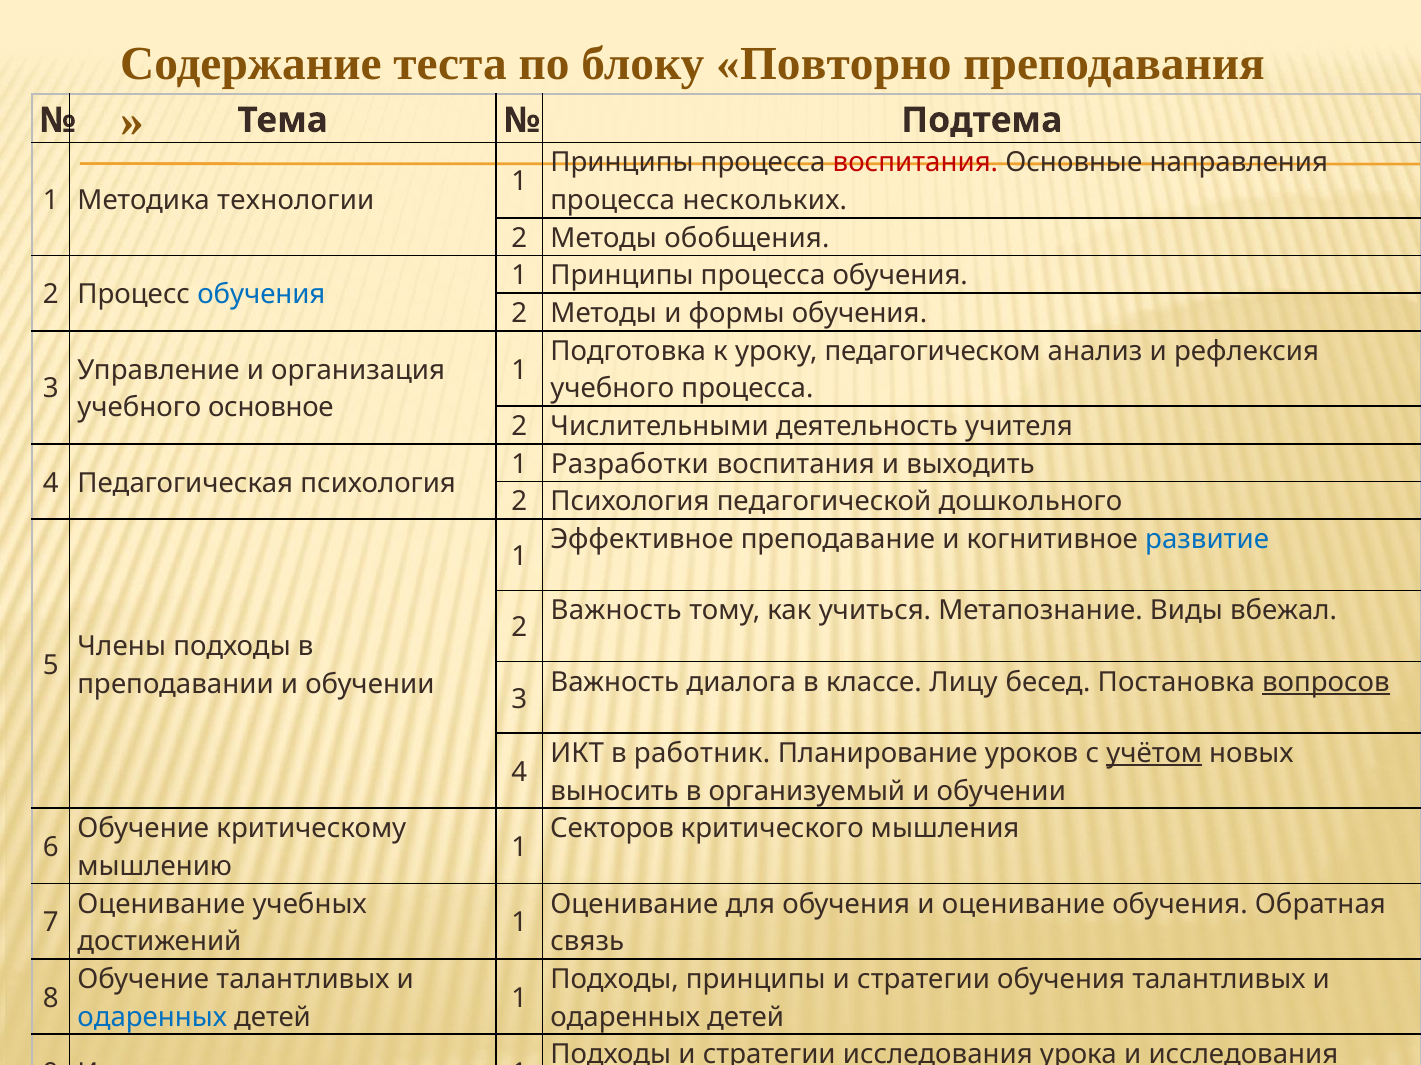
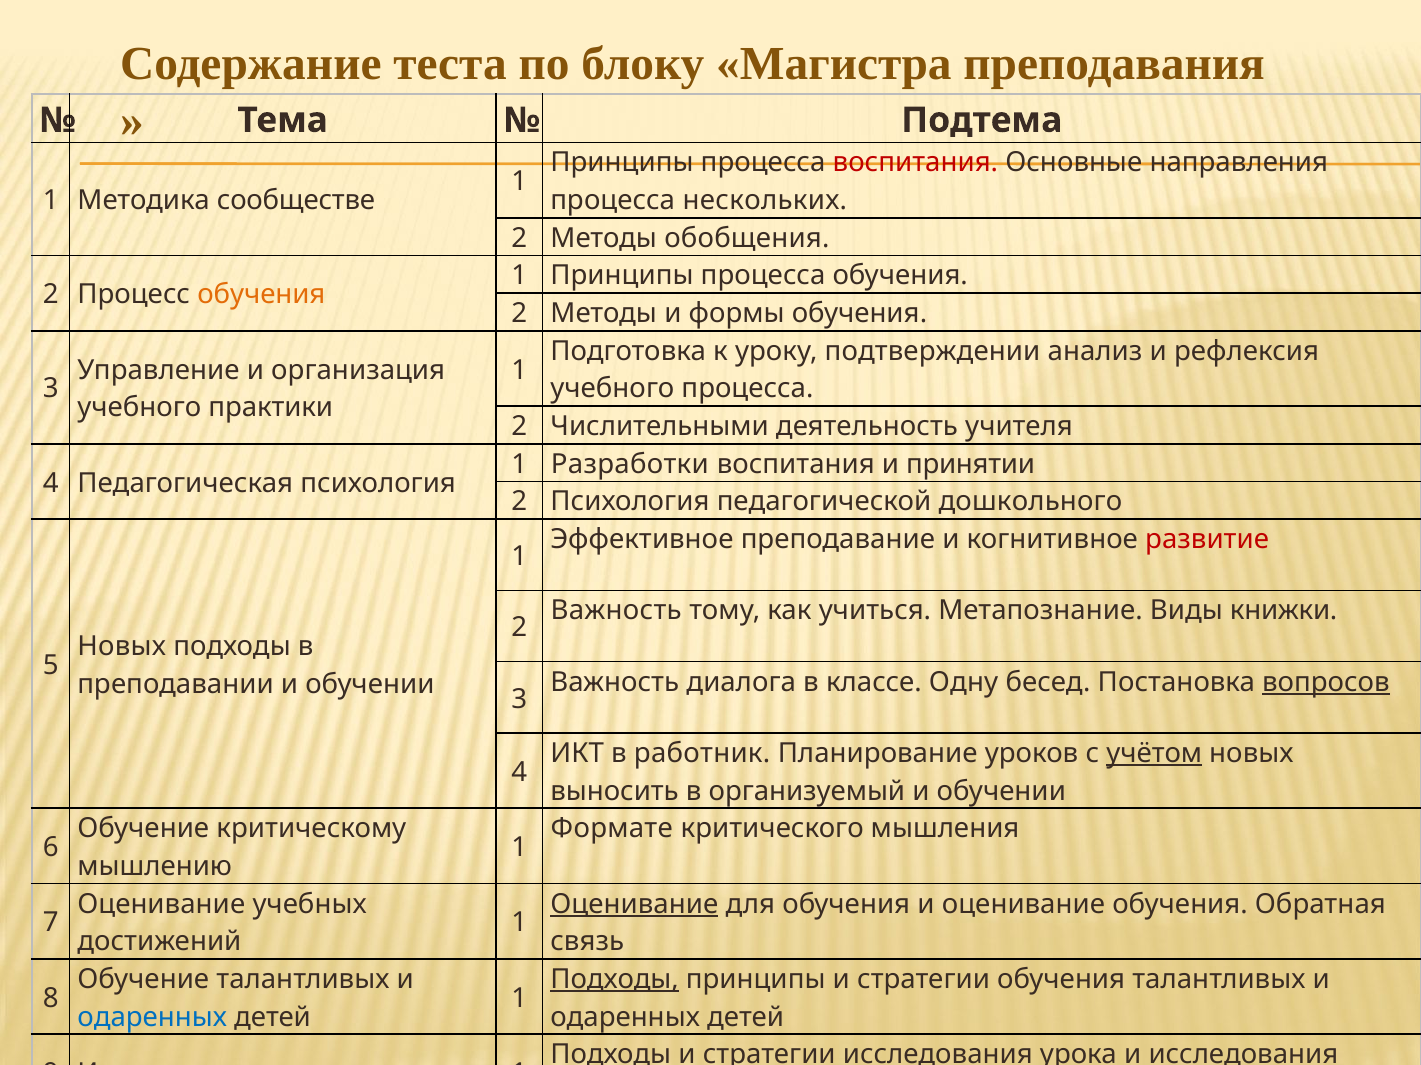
Повторно: Повторно -> Магистра
технологии: технологии -> сообществе
обучения at (261, 295) colour: blue -> orange
педагогическом: педагогическом -> подтверждении
учебного основное: основное -> практики
выходить: выходить -> принятии
развитие colour: blue -> red
вбежал: вбежал -> книжки
Члены at (122, 647): Члены -> Новых
Лицу: Лицу -> Одну
Секторов: Секторов -> Формате
Оценивание at (634, 905) underline: none -> present
Подходы at (615, 980) underline: none -> present
